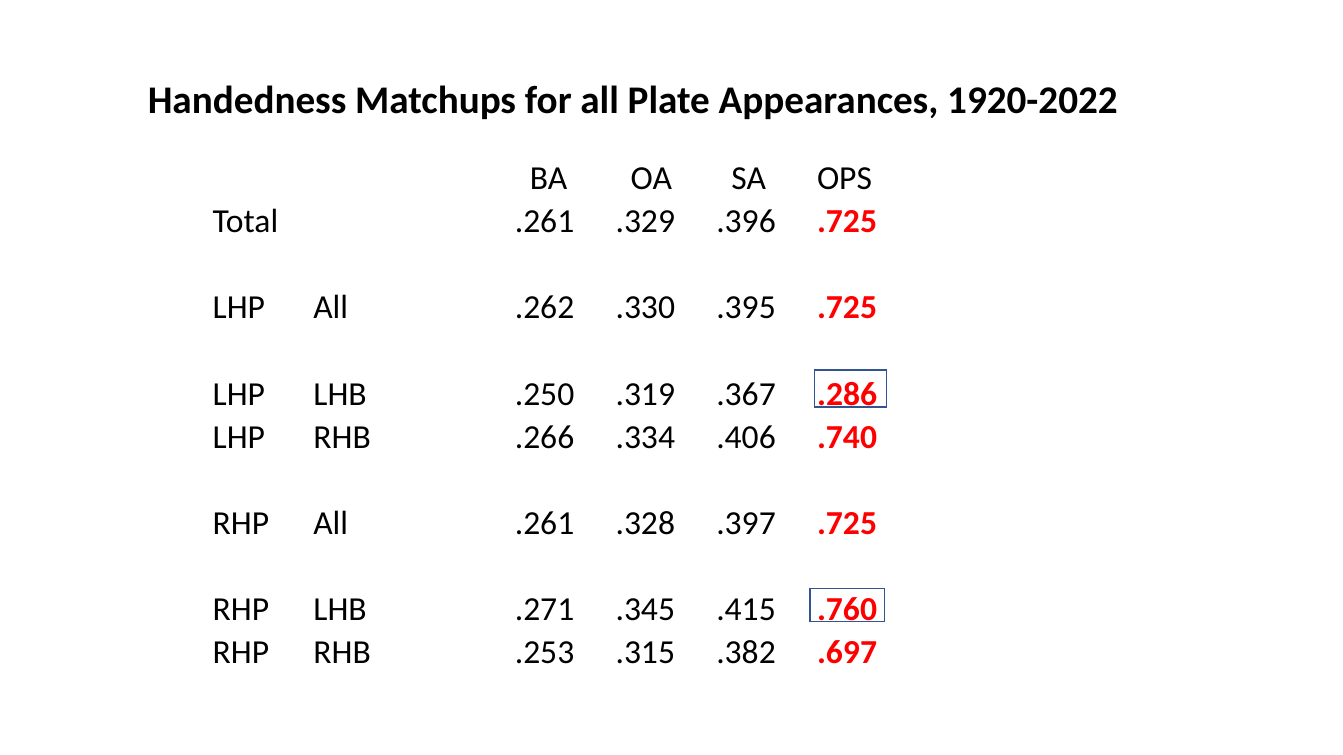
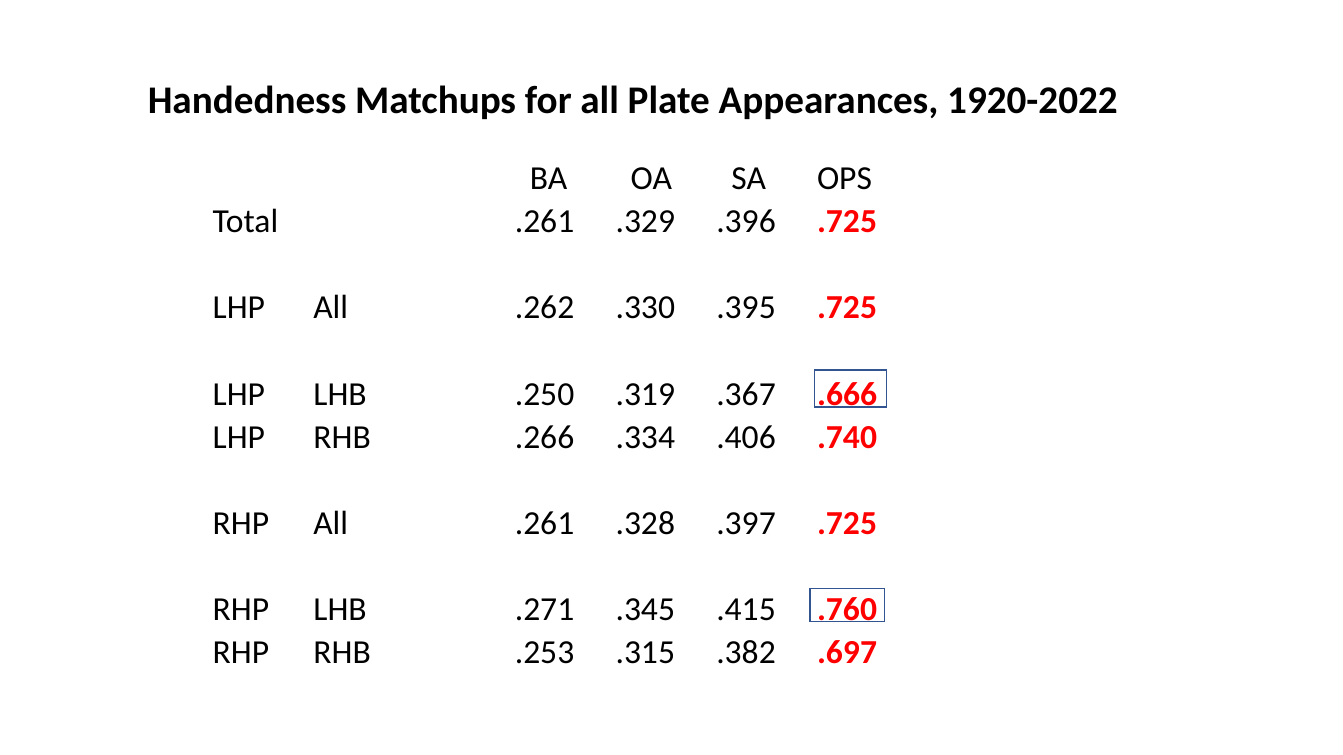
.286: .286 -> .666
